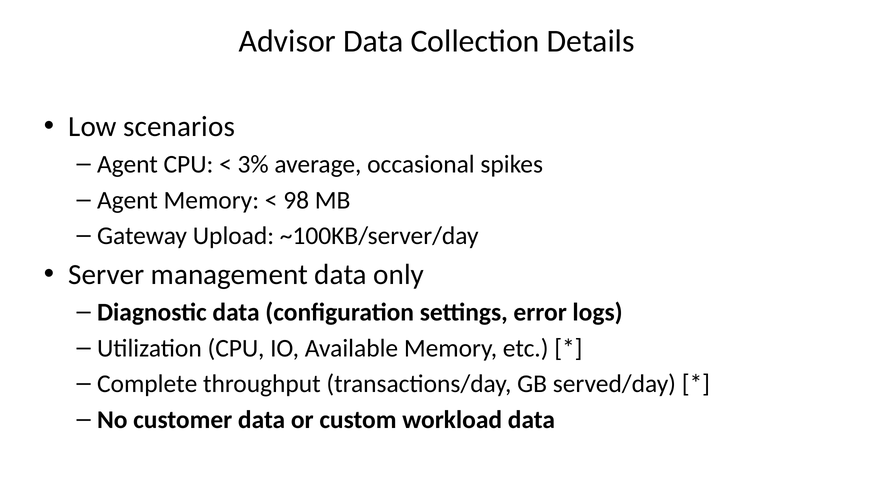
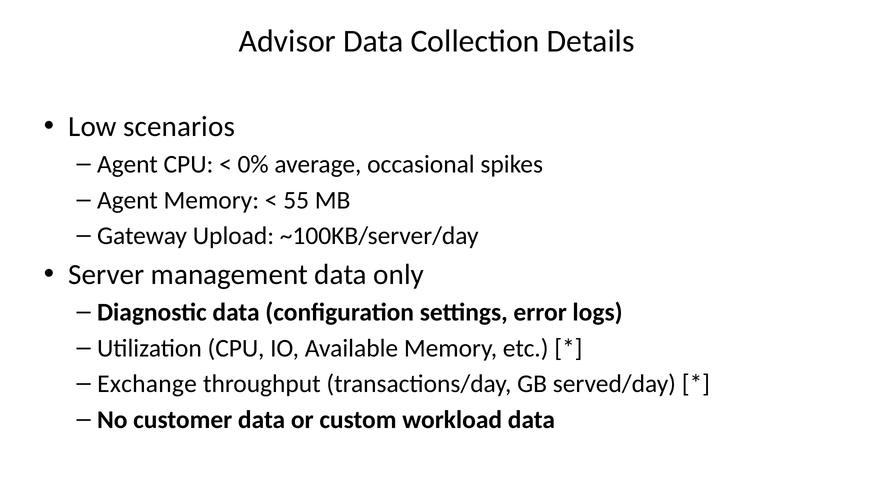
3%: 3% -> 0%
98: 98 -> 55
Complete: Complete -> Exchange
